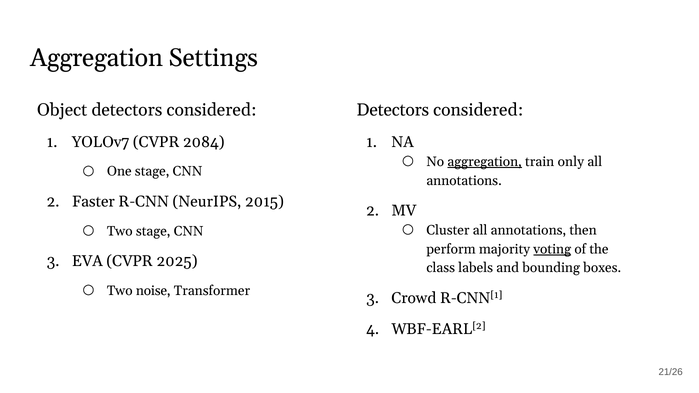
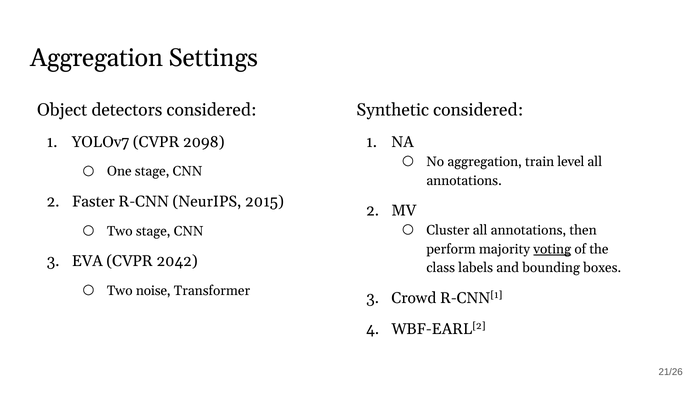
Detectors at (393, 110): Detectors -> Synthetic
2084: 2084 -> 2098
aggregation at (485, 162) underline: present -> none
only: only -> level
2025: 2025 -> 2042
